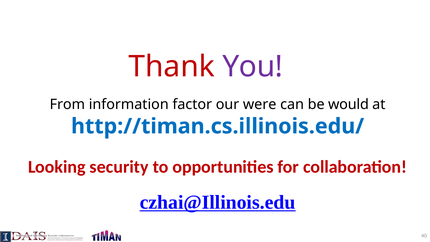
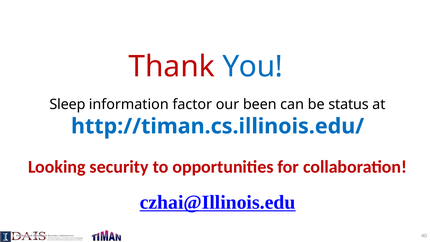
You colour: purple -> blue
From: From -> Sleep
were: were -> been
would: would -> status
